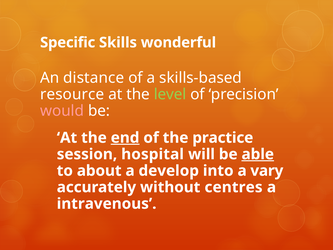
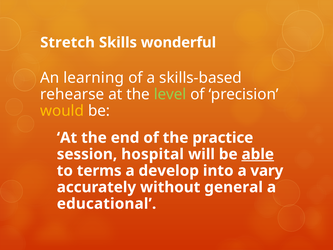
Specific: Specific -> Stretch
distance: distance -> learning
resource: resource -> rehearse
would colour: pink -> yellow
end underline: present -> none
about: about -> terms
centres: centres -> general
intravenous: intravenous -> educational
